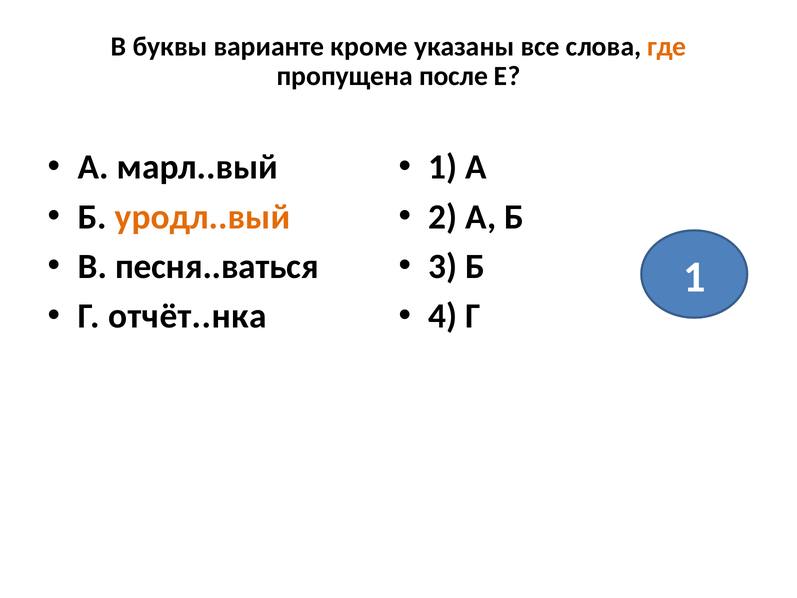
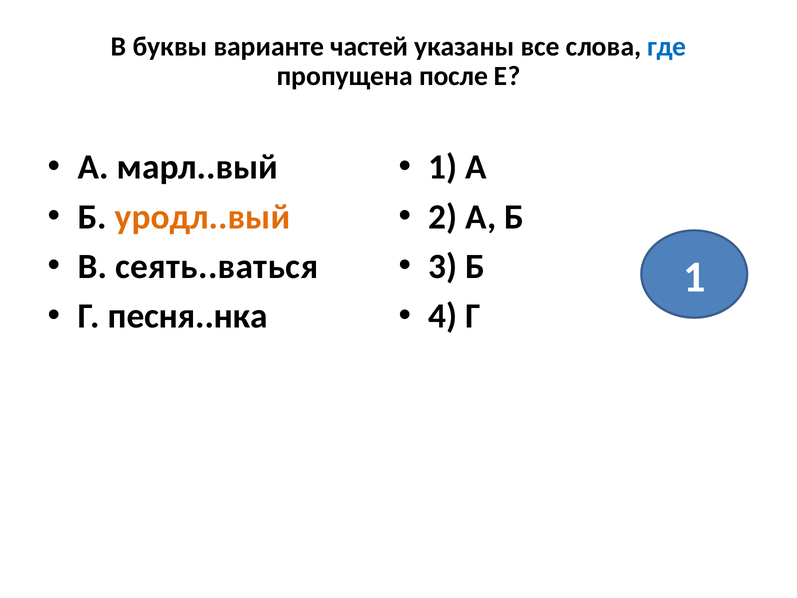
кроме: кроме -> частей
где colour: orange -> blue
песня..ваться: песня..ваться -> сеять..ваться
отчёт..нка: отчёт..нка -> песня..нка
